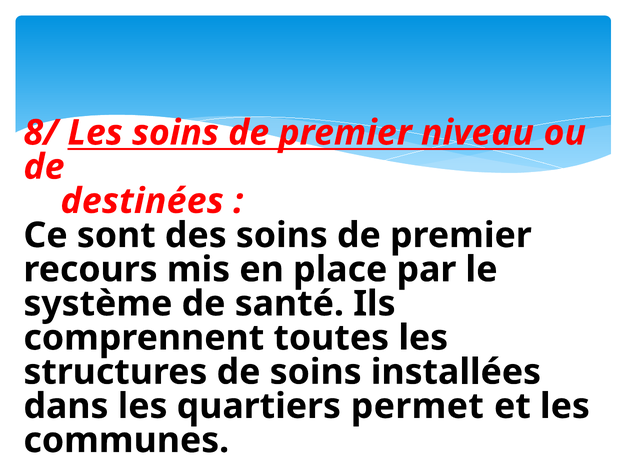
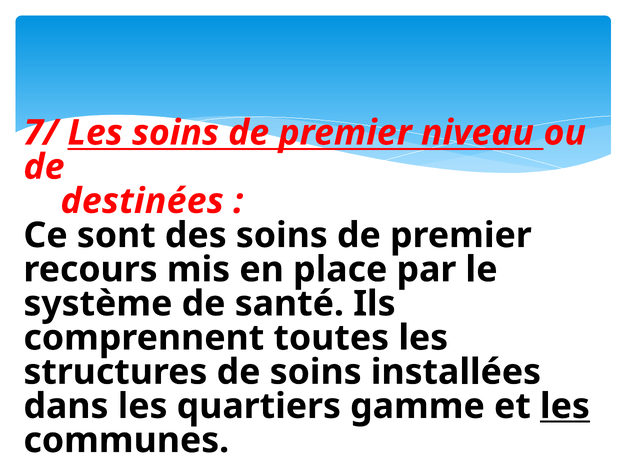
8/: 8/ -> 7/
permet: permet -> gamme
les at (565, 407) underline: none -> present
